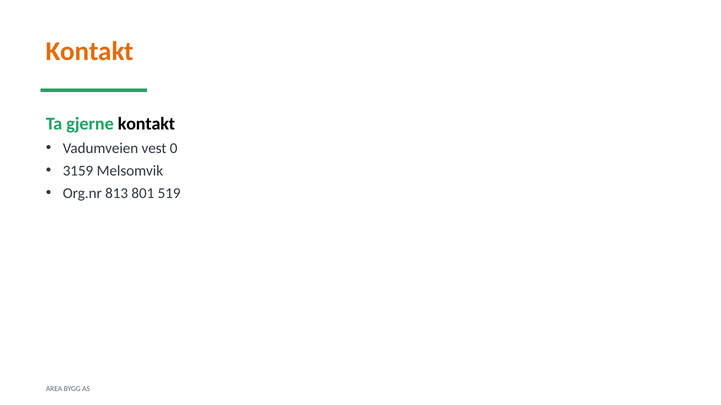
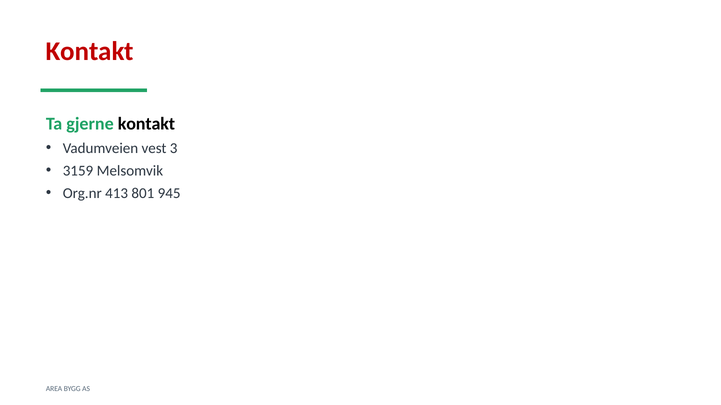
Kontakt at (90, 51) colour: orange -> red
0: 0 -> 3
813: 813 -> 413
519: 519 -> 945
